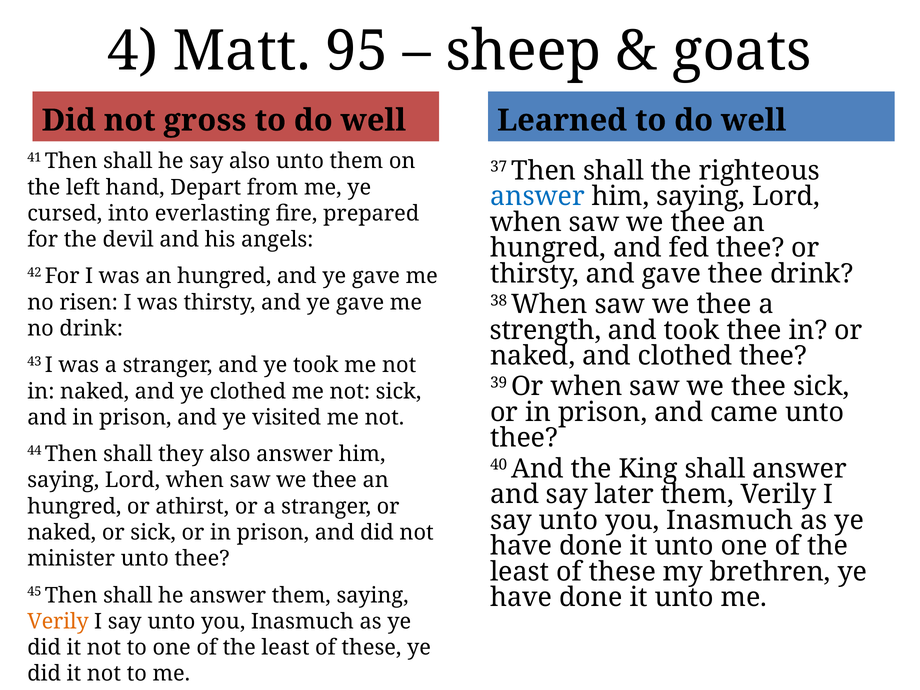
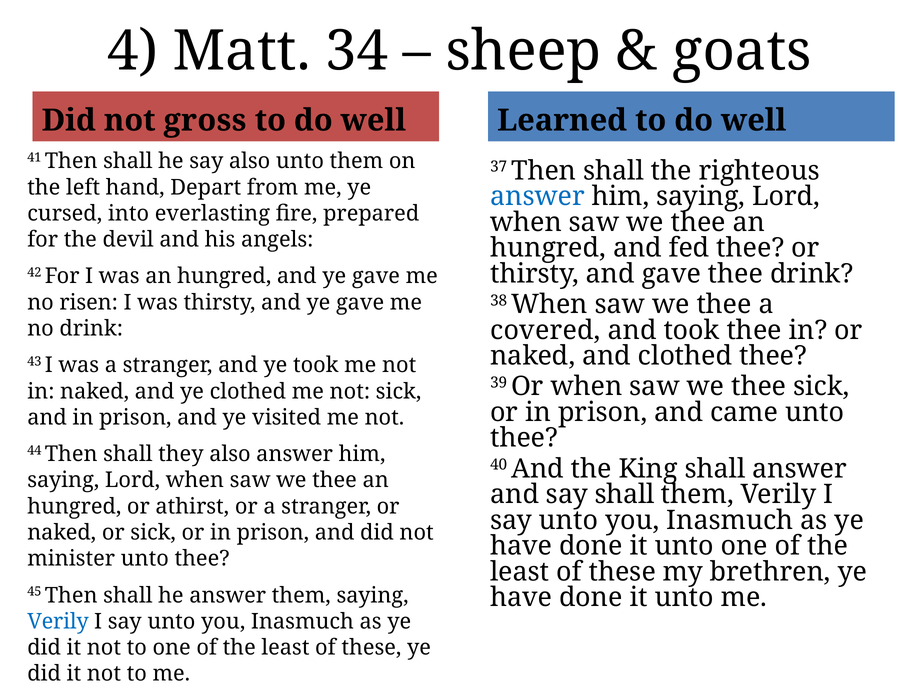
95: 95 -> 34
strength: strength -> covered
say later: later -> shall
Verily at (58, 621) colour: orange -> blue
